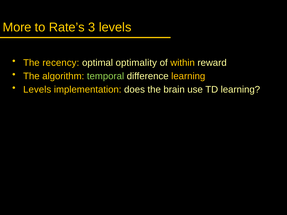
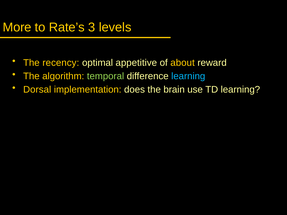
optimality: optimality -> appetitive
within: within -> about
learning at (188, 76) colour: yellow -> light blue
Levels at (37, 90): Levels -> Dorsal
